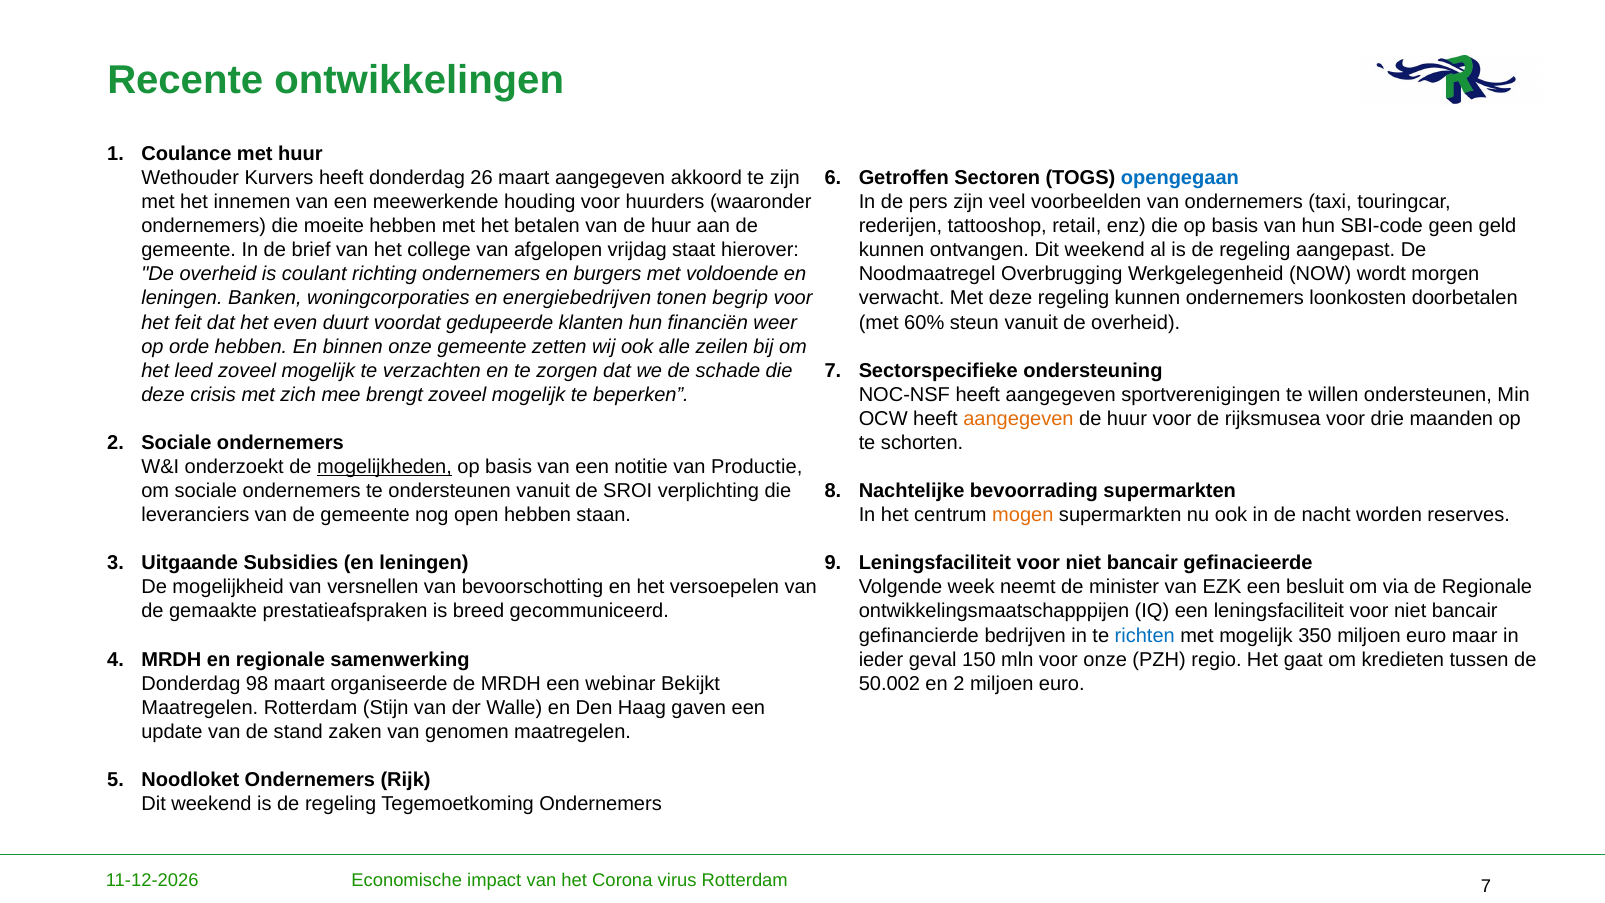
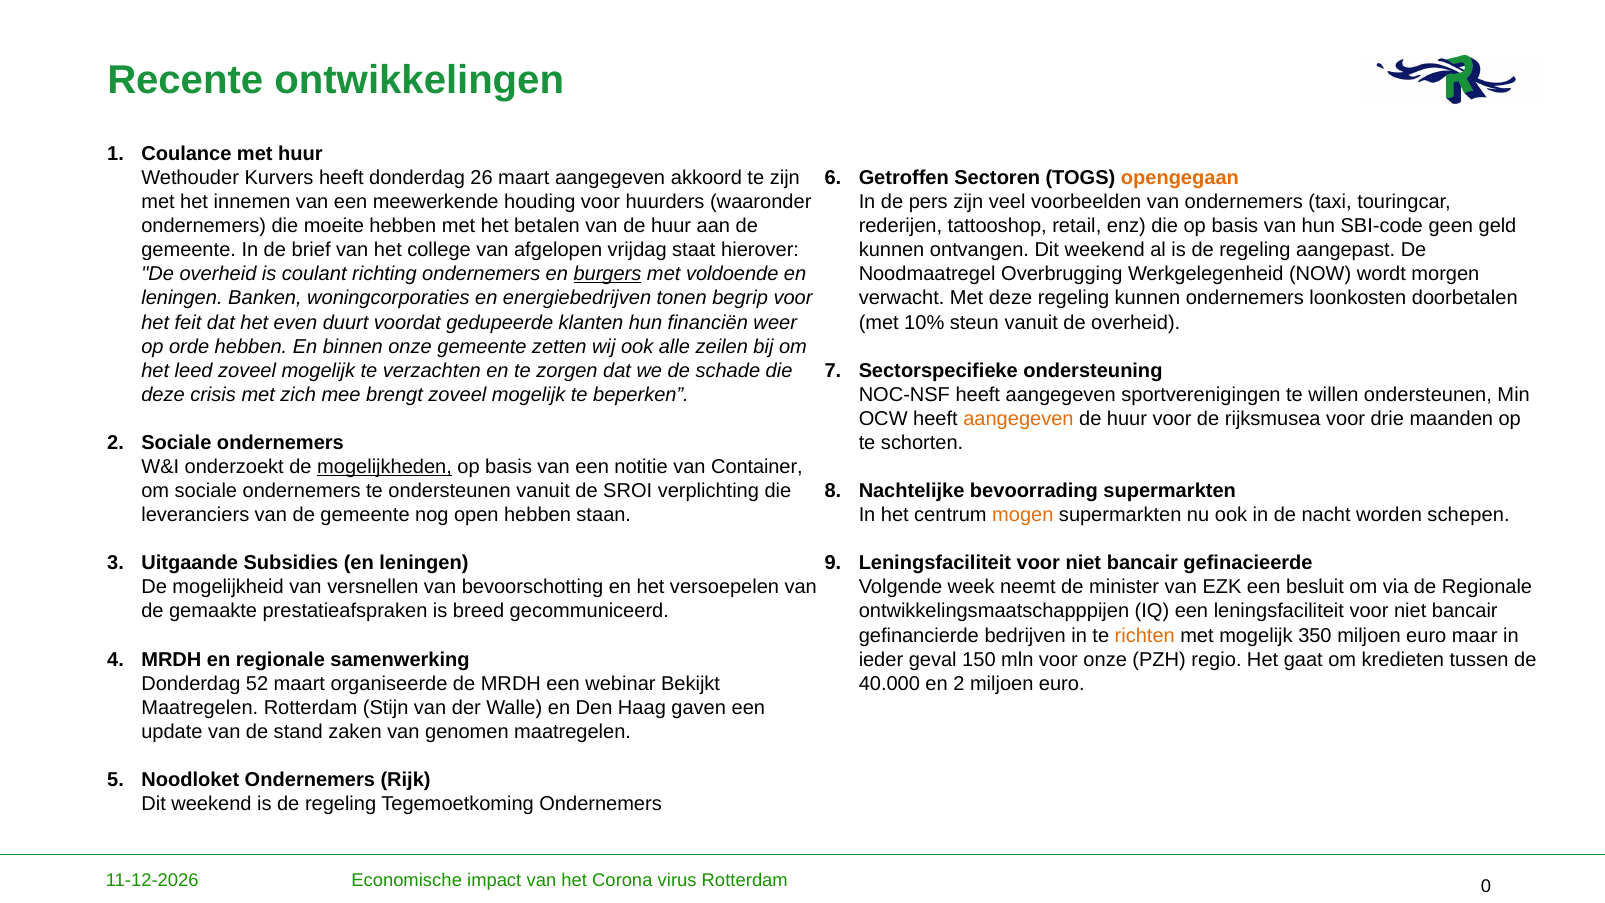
opengegaan colour: blue -> orange
burgers underline: none -> present
60%: 60% -> 10%
Productie: Productie -> Container
reserves: reserves -> schepen
richten colour: blue -> orange
98: 98 -> 52
50.002: 50.002 -> 40.000
Rotterdam 7: 7 -> 0
